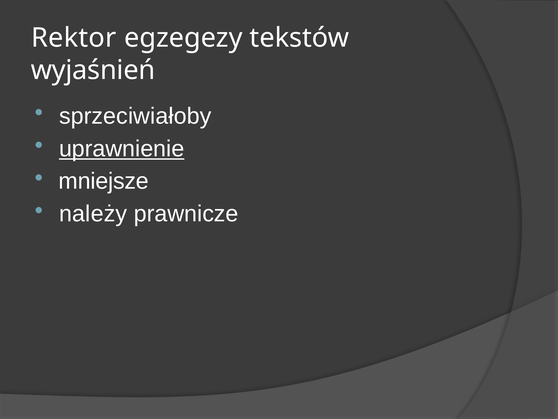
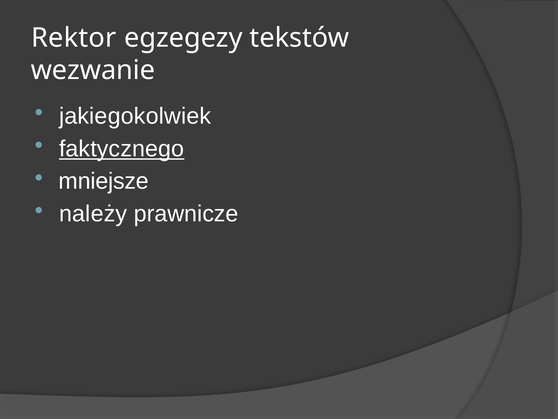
wyjaśnień: wyjaśnień -> wezwanie
sprzeciwiałoby: sprzeciwiałoby -> jakiegokolwiek
uprawnienie: uprawnienie -> faktycznego
